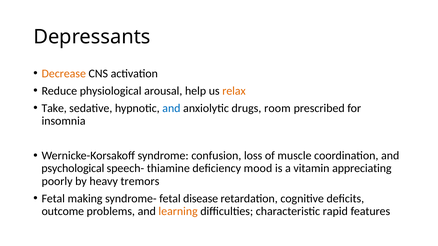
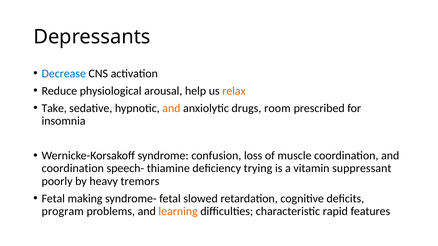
Decrease colour: orange -> blue
and at (171, 108) colour: blue -> orange
psychological at (73, 169): psychological -> coordination
mood: mood -> trying
appreciating: appreciating -> suppressant
disease: disease -> slowed
outcome: outcome -> program
